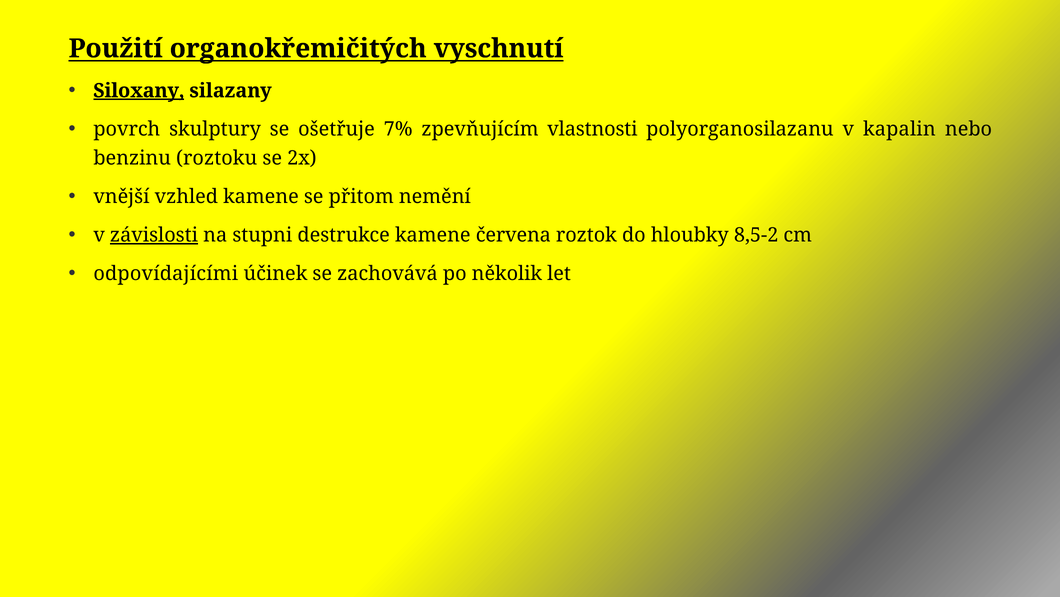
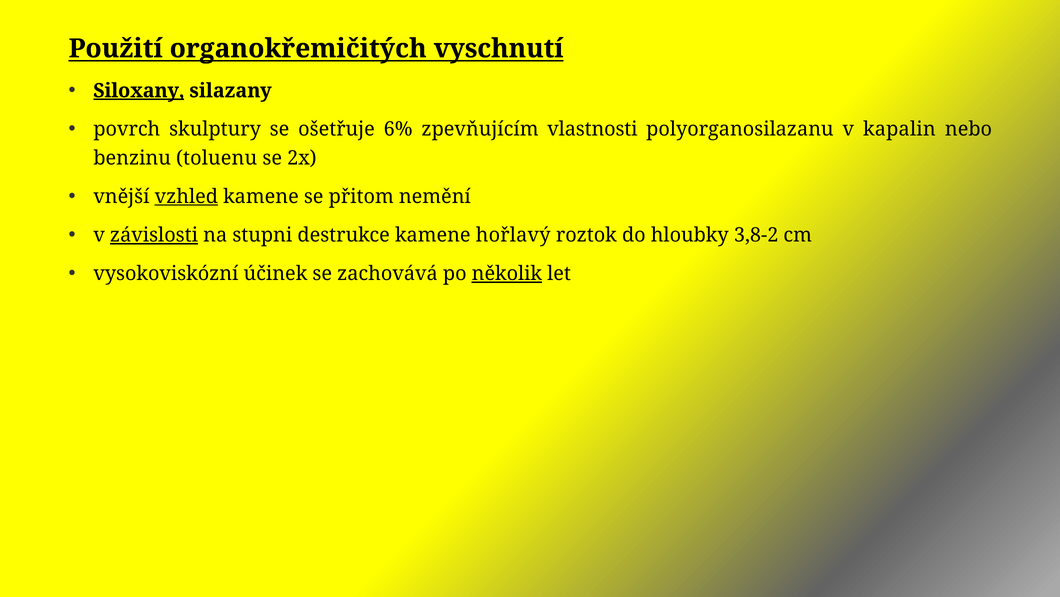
7%: 7% -> 6%
roztoku: roztoku -> toluenu
vzhled underline: none -> present
červena: červena -> hořlavý
8,5-2: 8,5-2 -> 3,8-2
odpovídajícími: odpovídajícími -> vysokoviskózní
několik underline: none -> present
